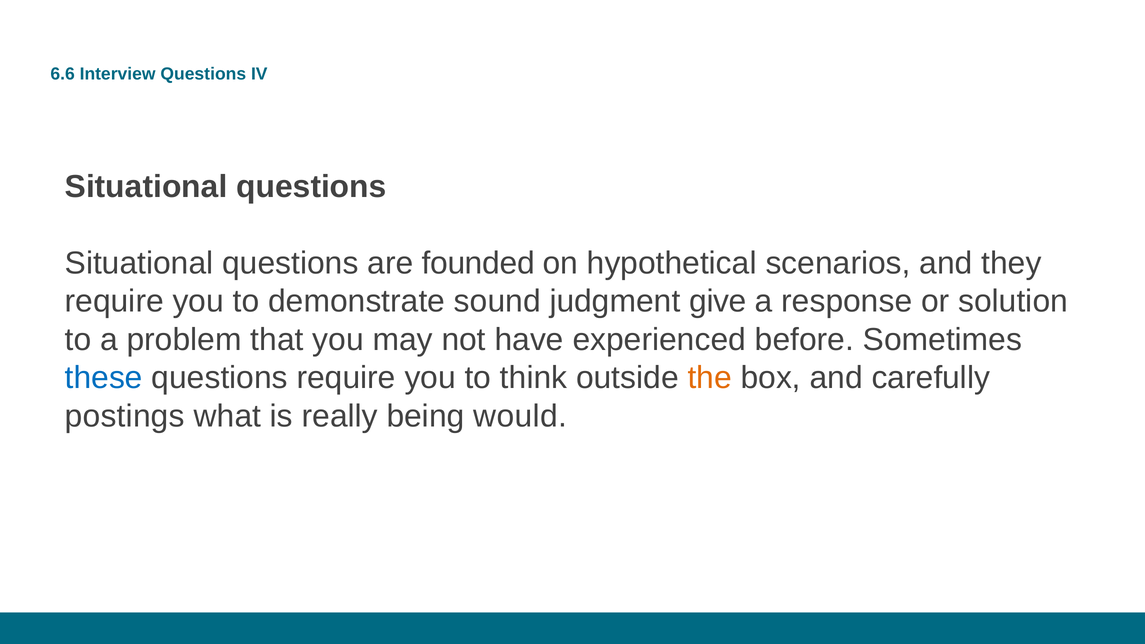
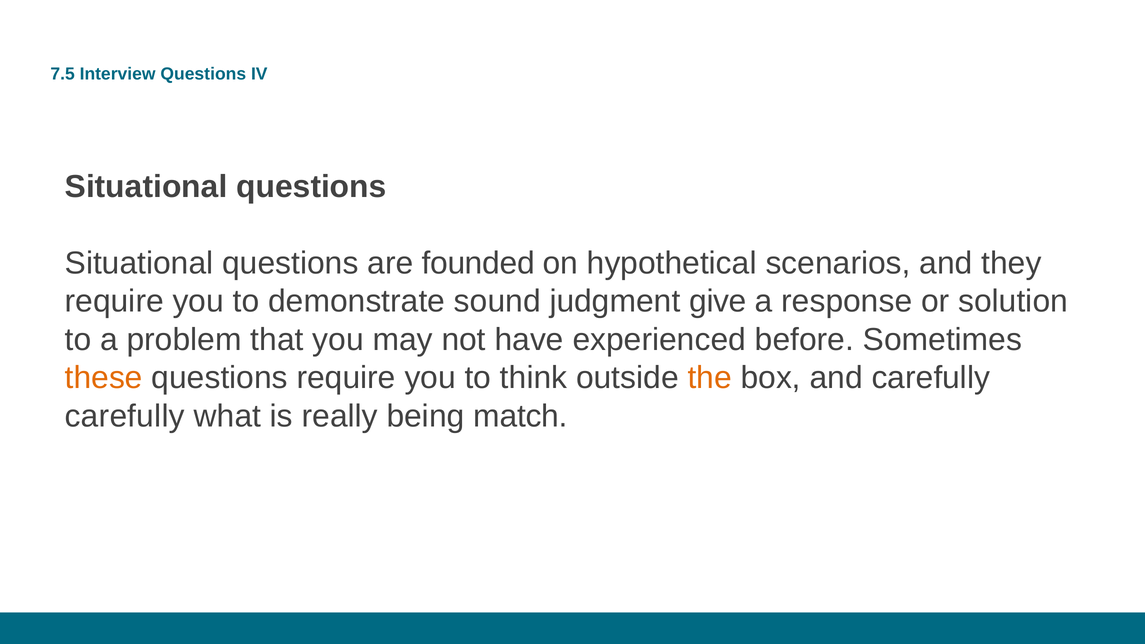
6.6: 6.6 -> 7.5
these colour: blue -> orange
postings at (125, 416): postings -> carefully
would: would -> match
